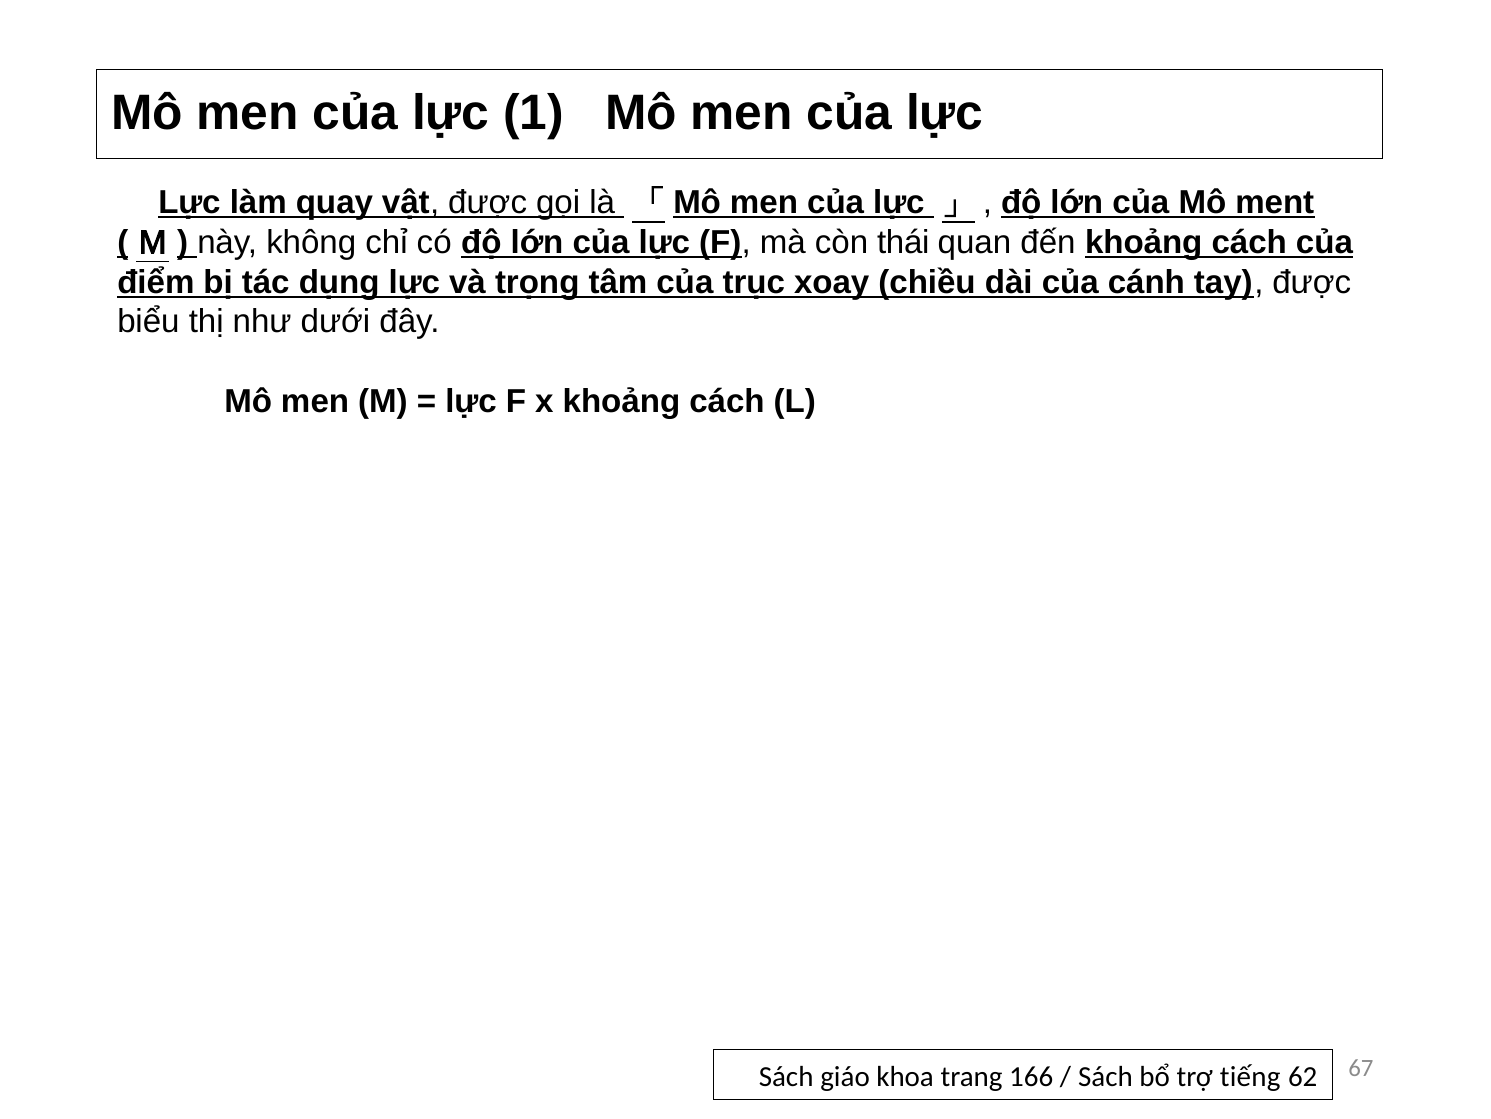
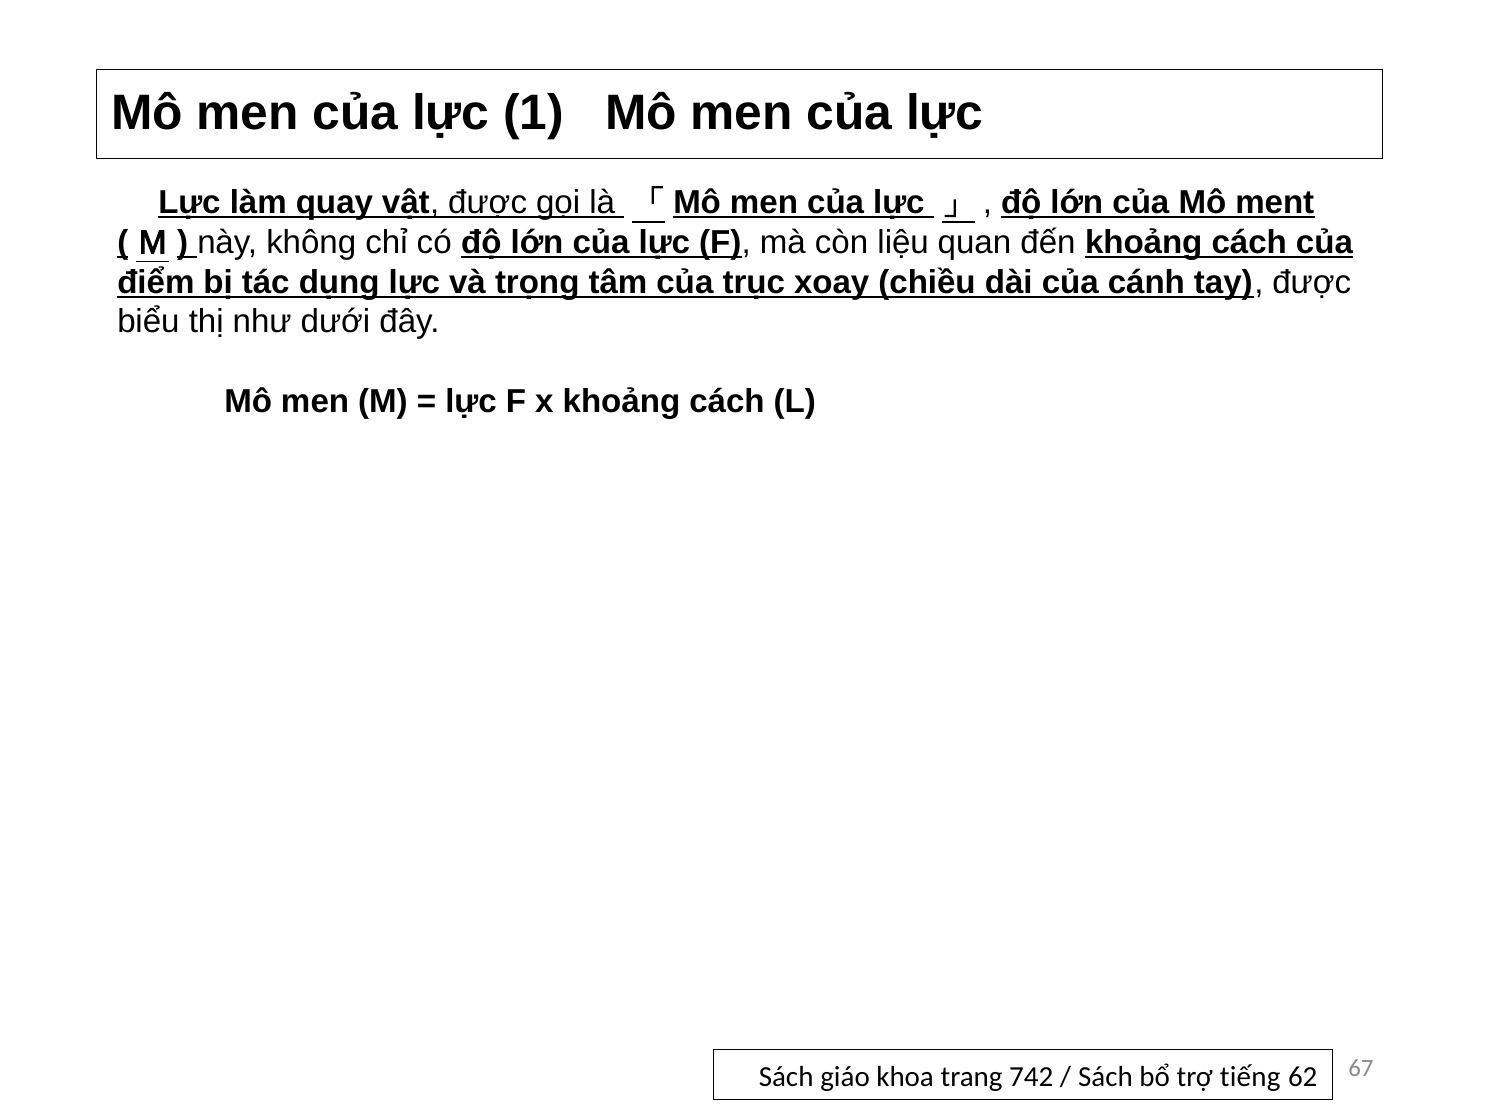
thái: thái -> liệu
166: 166 -> 742
